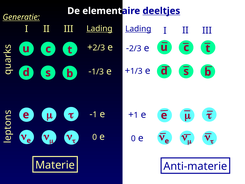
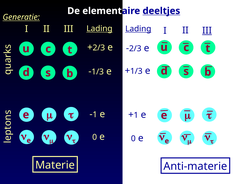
III at (207, 31) underline: none -> present
